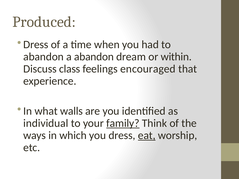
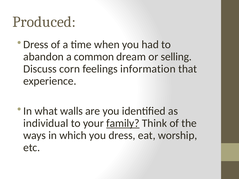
a abandon: abandon -> common
within: within -> selling
class: class -> corn
encouraged: encouraged -> information
eat underline: present -> none
